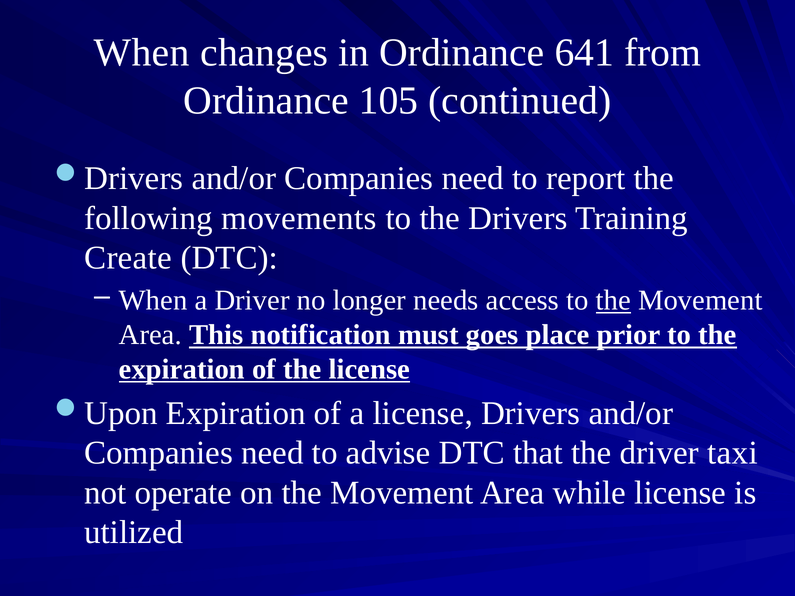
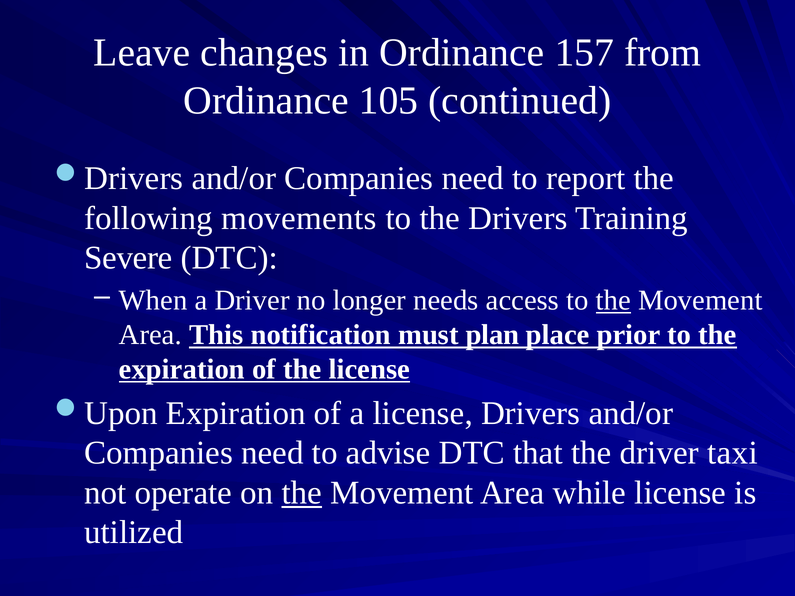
When at (142, 53): When -> Leave
641: 641 -> 157
Create: Create -> Severe
goes: goes -> plan
the at (302, 493) underline: none -> present
